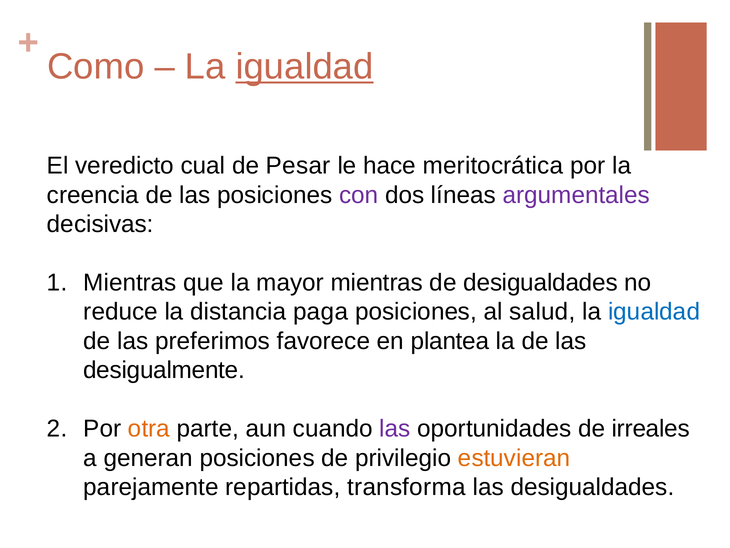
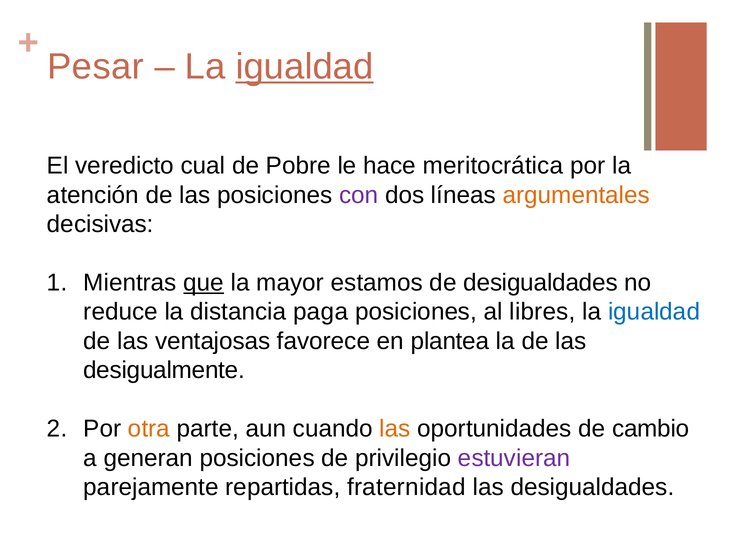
Como: Como -> Pesar
Pesar: Pesar -> Pobre
creencia: creencia -> atención
argumentales colour: purple -> orange
que underline: none -> present
mayor mientras: mientras -> estamos
salud: salud -> libres
preferimos: preferimos -> ventajosas
las at (395, 428) colour: purple -> orange
irreales: irreales -> cambio
estuvieran colour: orange -> purple
transforma: transforma -> fraternidad
